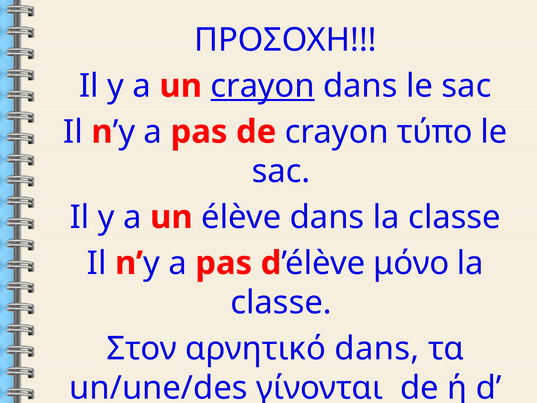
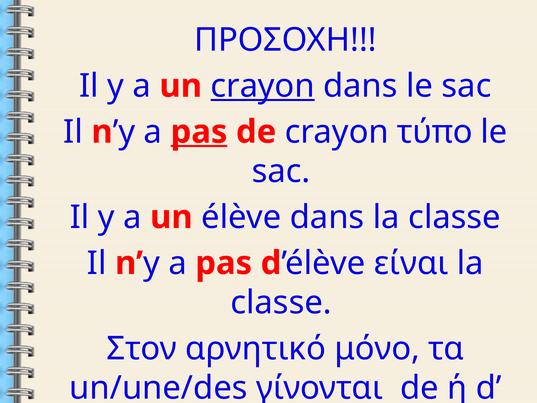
pas at (199, 132) underline: none -> present
μόνο: μόνο -> είναι
αρνητικό dans: dans -> μόνο
